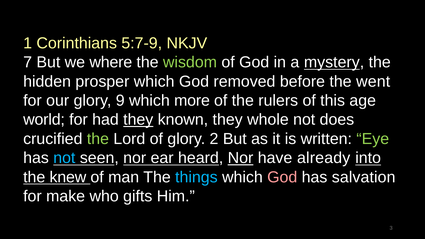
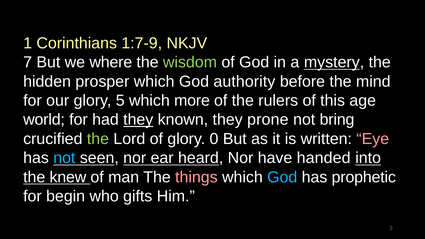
5:7-9: 5:7-9 -> 1:7-9
removed: removed -> authority
went: went -> mind
9: 9 -> 5
whole: whole -> prone
does: does -> bring
2: 2 -> 0
Eye colour: light green -> pink
Nor at (241, 158) underline: present -> none
already: already -> handed
things colour: light blue -> pink
God at (282, 177) colour: pink -> light blue
salvation: salvation -> prophetic
make: make -> begin
